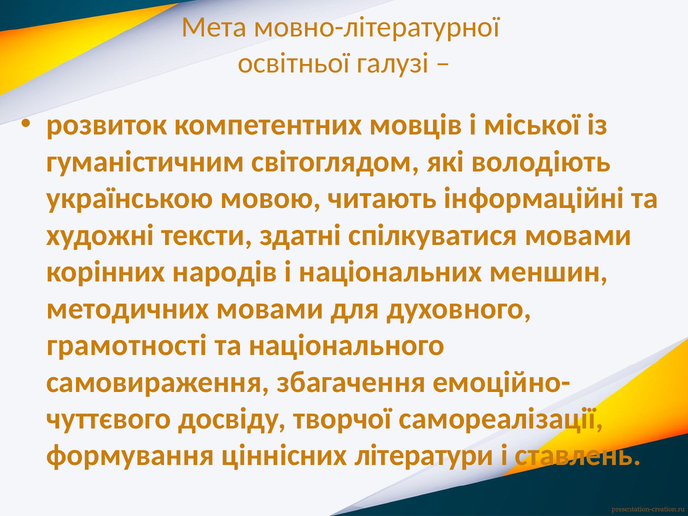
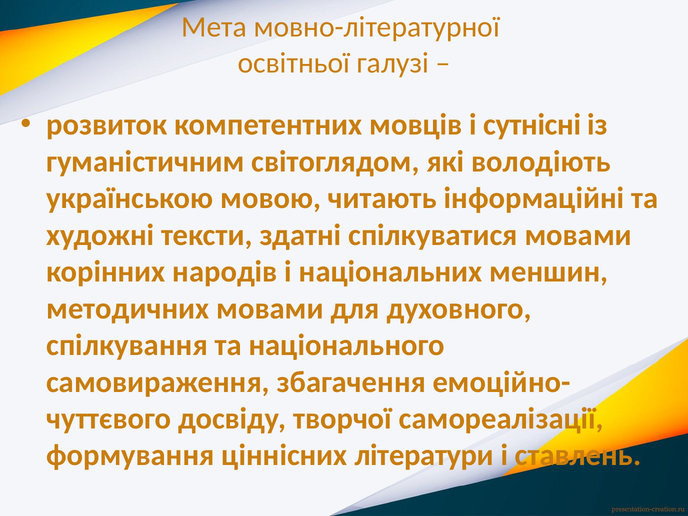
міської: міської -> сутнісні
грамотності: грамотності -> спілкування
